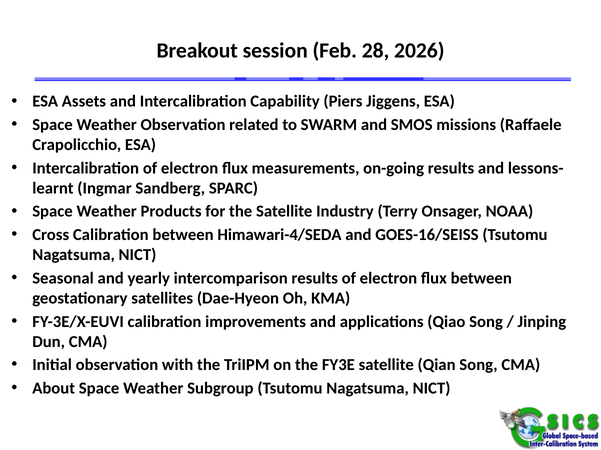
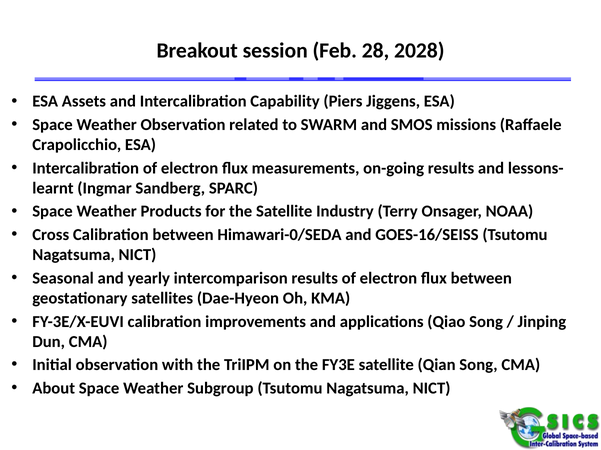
2026: 2026 -> 2028
Himawari-4/SEDA: Himawari-4/SEDA -> Himawari-0/SEDA
